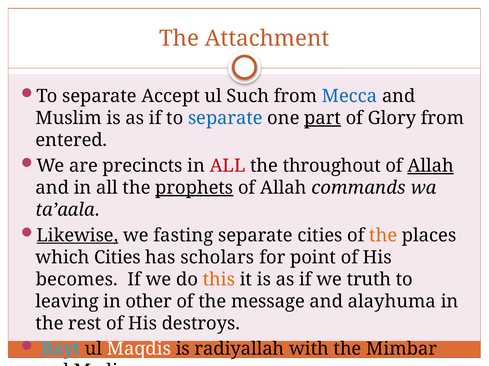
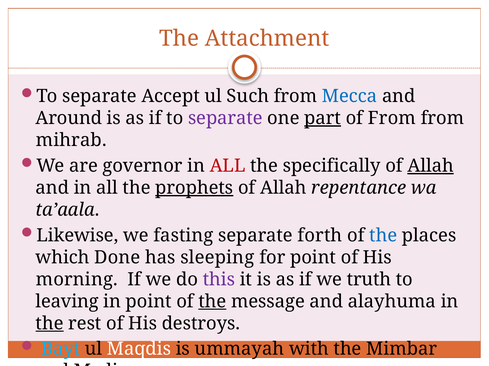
Muslim: Muslim -> Around
separate at (225, 118) colour: blue -> purple
of Glory: Glory -> From
entered: entered -> mihrab
precincts: precincts -> governor
throughout: throughout -> specifically
commands: commands -> repentance
Likewise underline: present -> none
separate cities: cities -> forth
the at (383, 236) colour: orange -> blue
which Cities: Cities -> Done
scholars: scholars -> sleeping
becomes: becomes -> morning
this colour: orange -> purple
in other: other -> point
the at (212, 302) underline: none -> present
the at (50, 324) underline: none -> present
radiyallah: radiyallah -> ummayah
